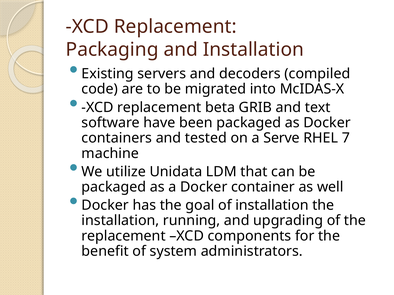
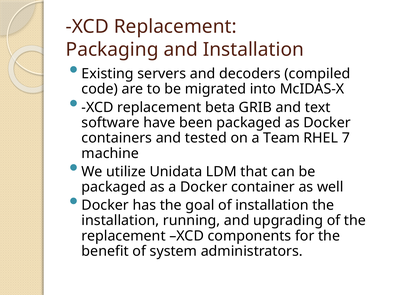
Serve: Serve -> Team
